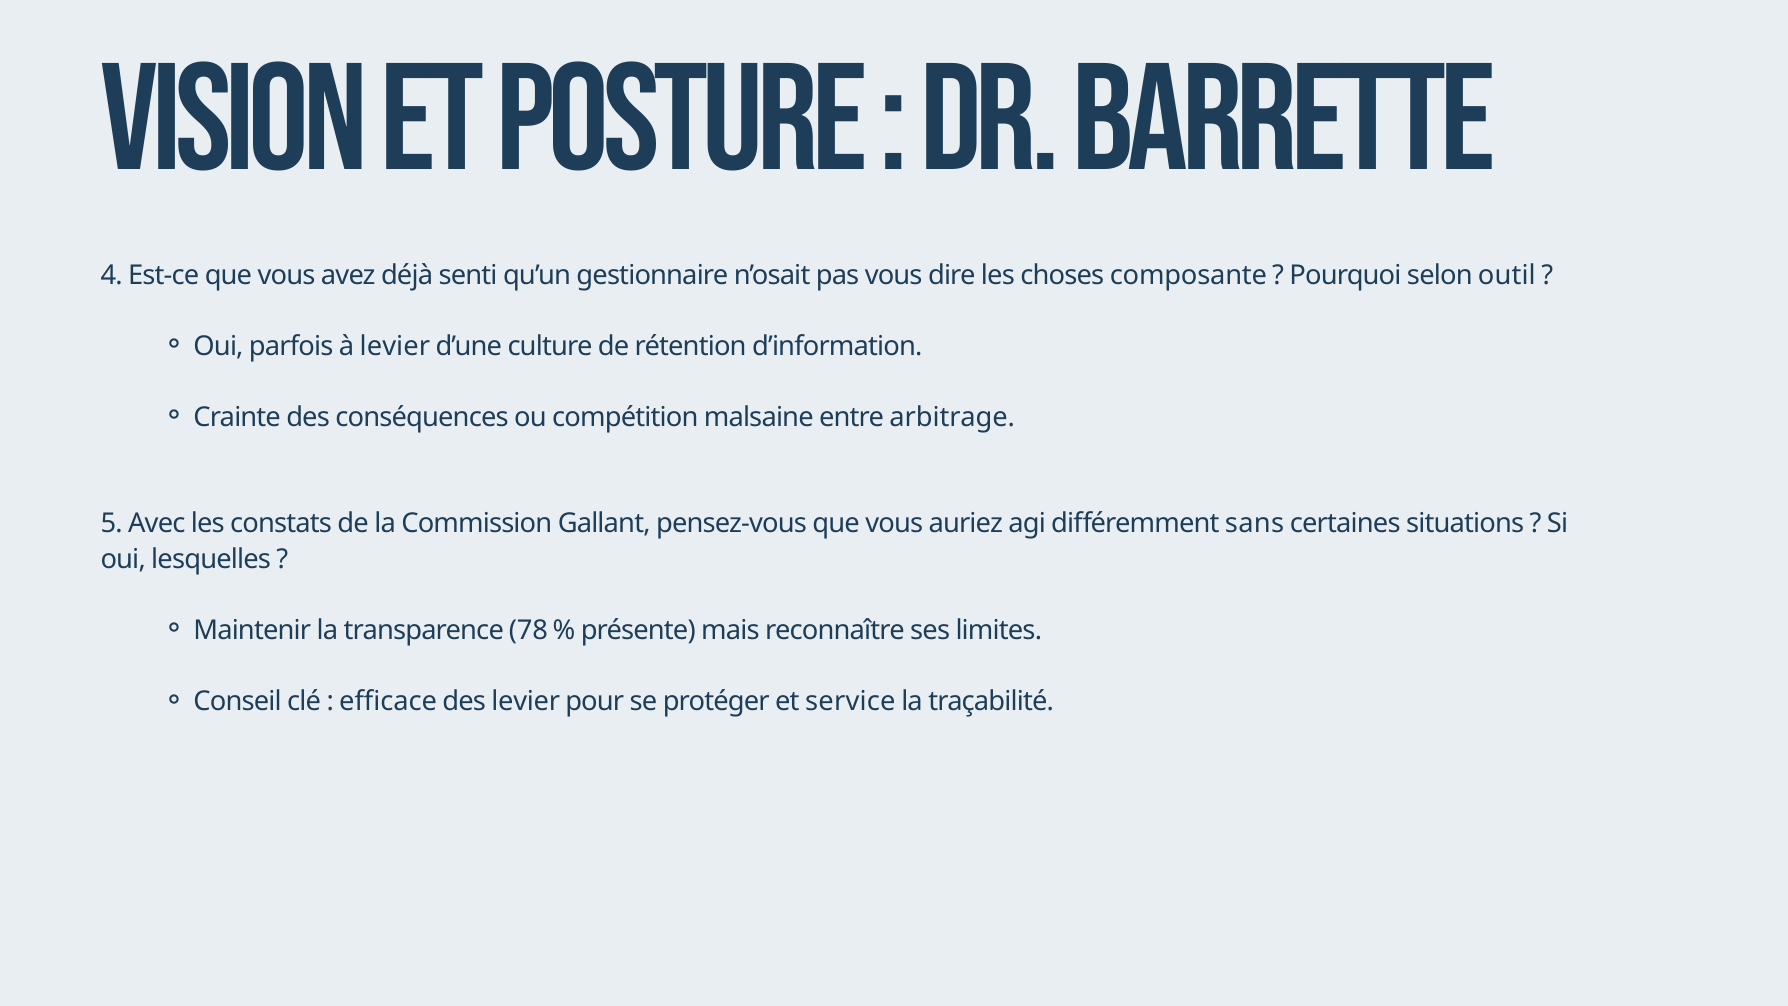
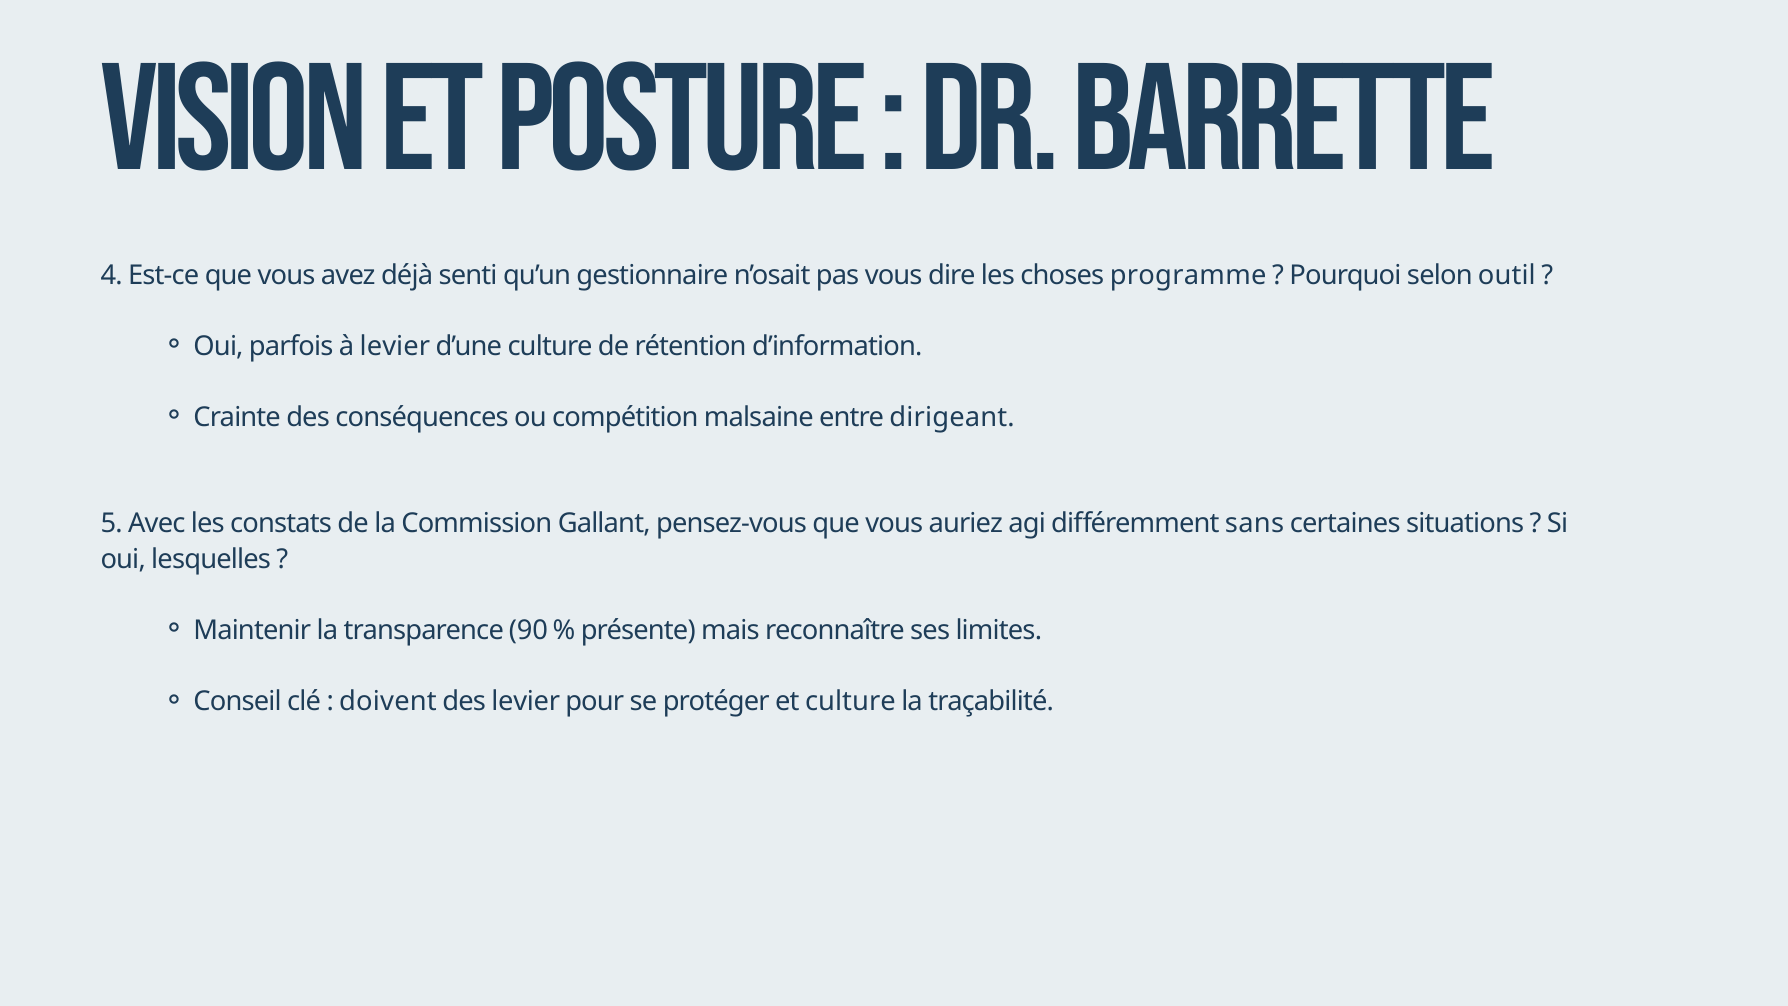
composante: composante -> programme
arbitrage: arbitrage -> dirigeant
78: 78 -> 90
efficace: efficace -> doivent
et service: service -> culture
